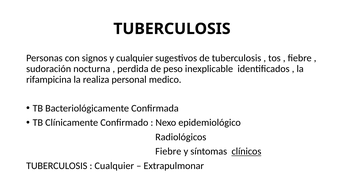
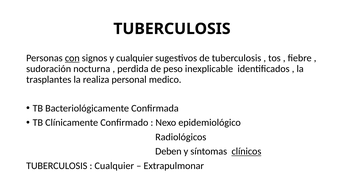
con underline: none -> present
rifampicina: rifampicina -> trasplantes
Fiebre at (168, 152): Fiebre -> Deben
